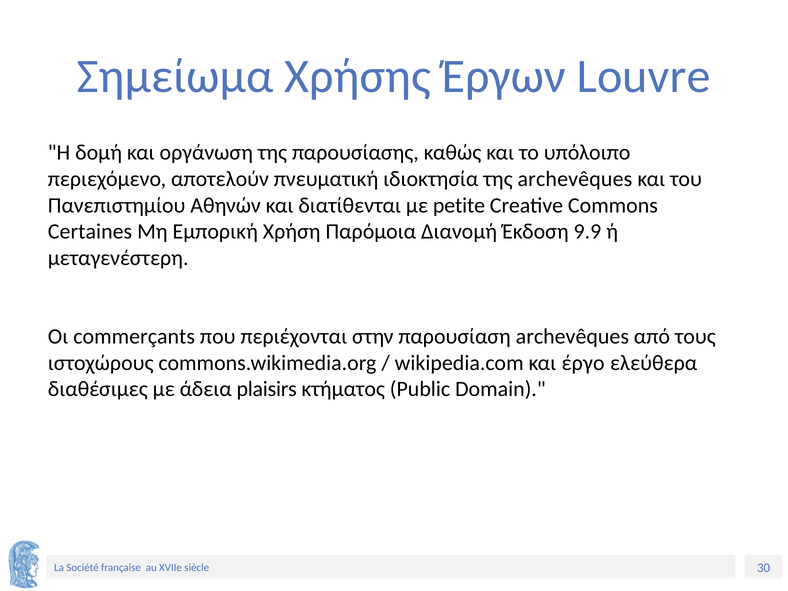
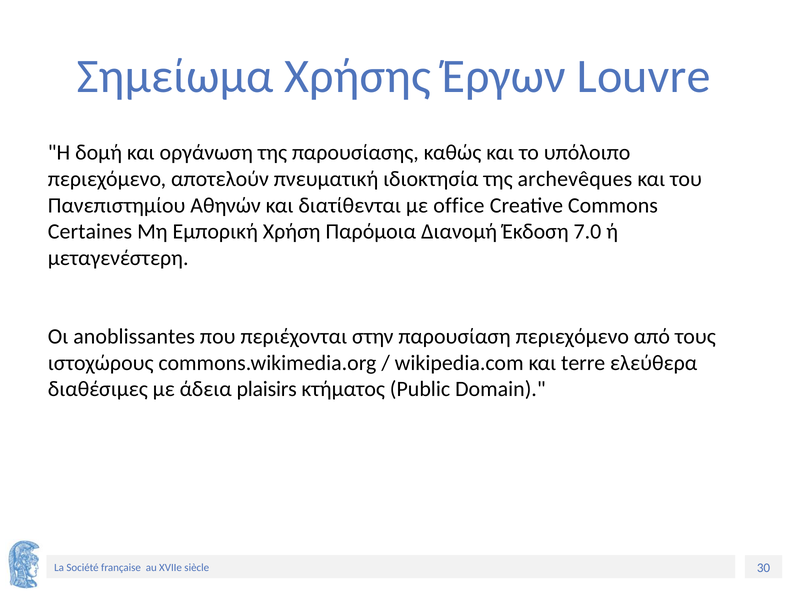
petite: petite -> office
9.9: 9.9 -> 7.0
commerçants: commerçants -> anoblissantes
παρουσίαση archevêques: archevêques -> περιεχόμενο
έργο: έργο -> terre
